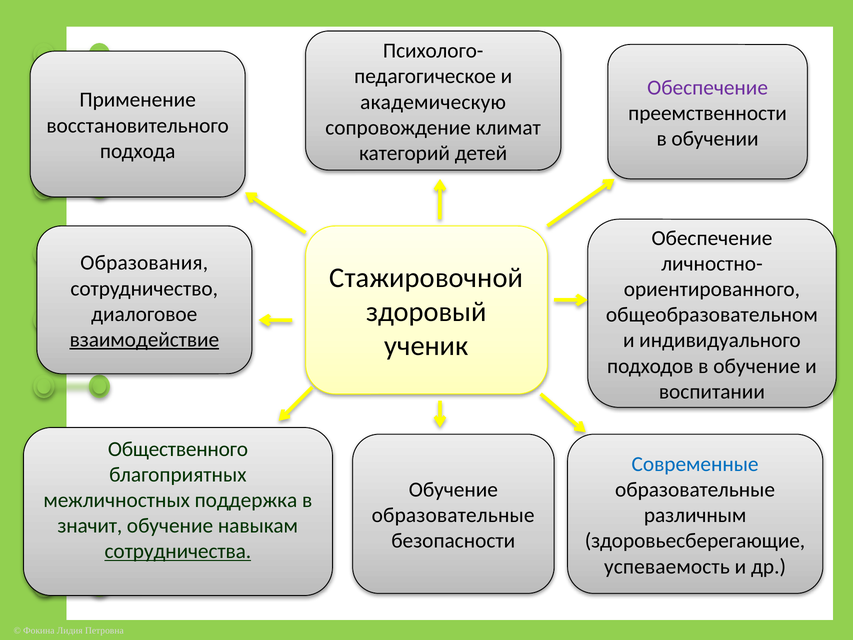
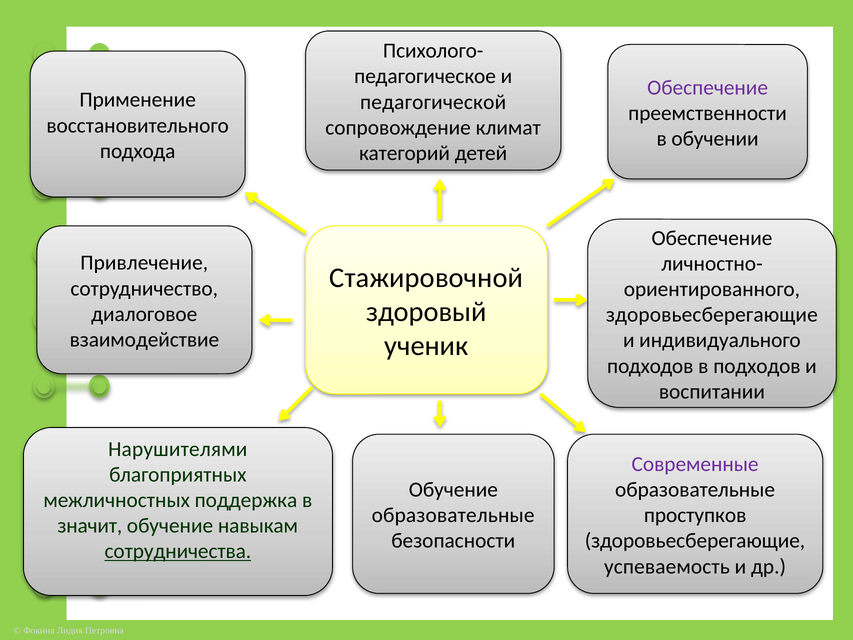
академическую: академическую -> педагогической
Образования: Образования -> Привлечение
общеобразовательном at (712, 315): общеобразовательном -> здоровьесберегающие
взаимодействие underline: present -> none
в обучение: обучение -> подходов
Общественного: Общественного -> Нарушителями
Современные colour: blue -> purple
различным: различным -> проступков
